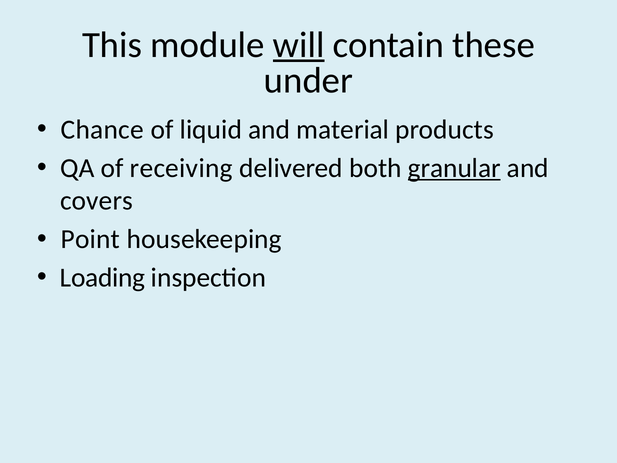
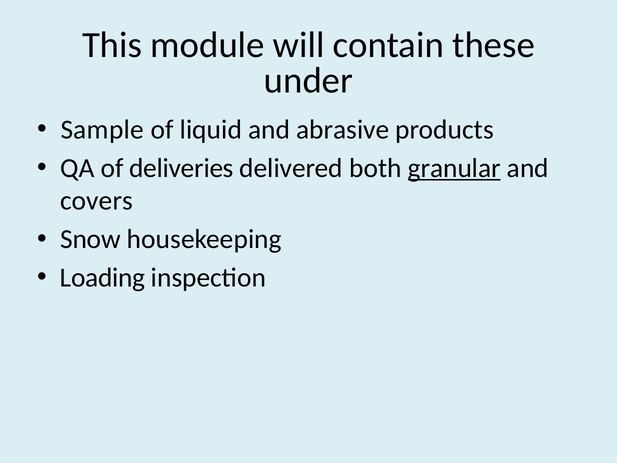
will underline: present -> none
Chance: Chance -> Sample
material: material -> abrasive
receiving: receiving -> deliveries
Point: Point -> Snow
